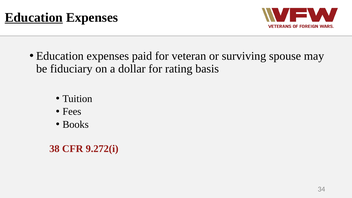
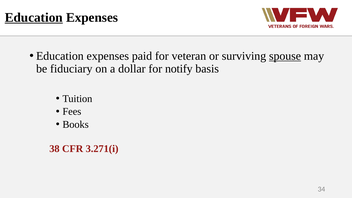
spouse underline: none -> present
rating: rating -> notify
9.272(i: 9.272(i -> 3.271(i
